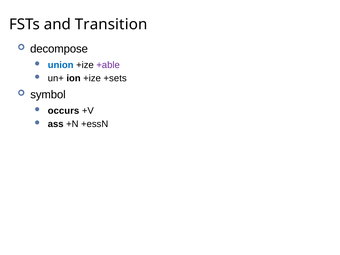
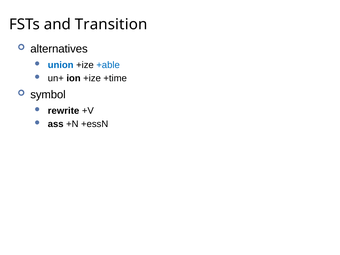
decompose: decompose -> alternatives
+able colour: purple -> blue
+sets: +sets -> +time
occurs: occurs -> rewrite
